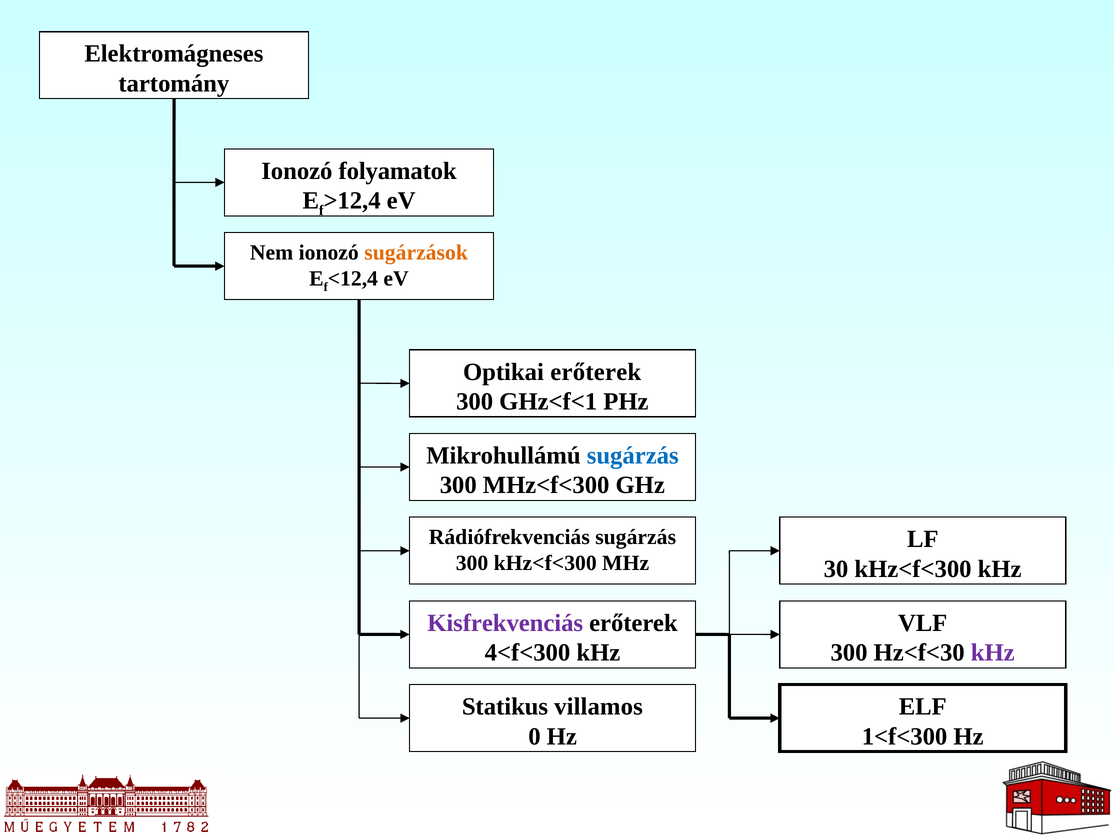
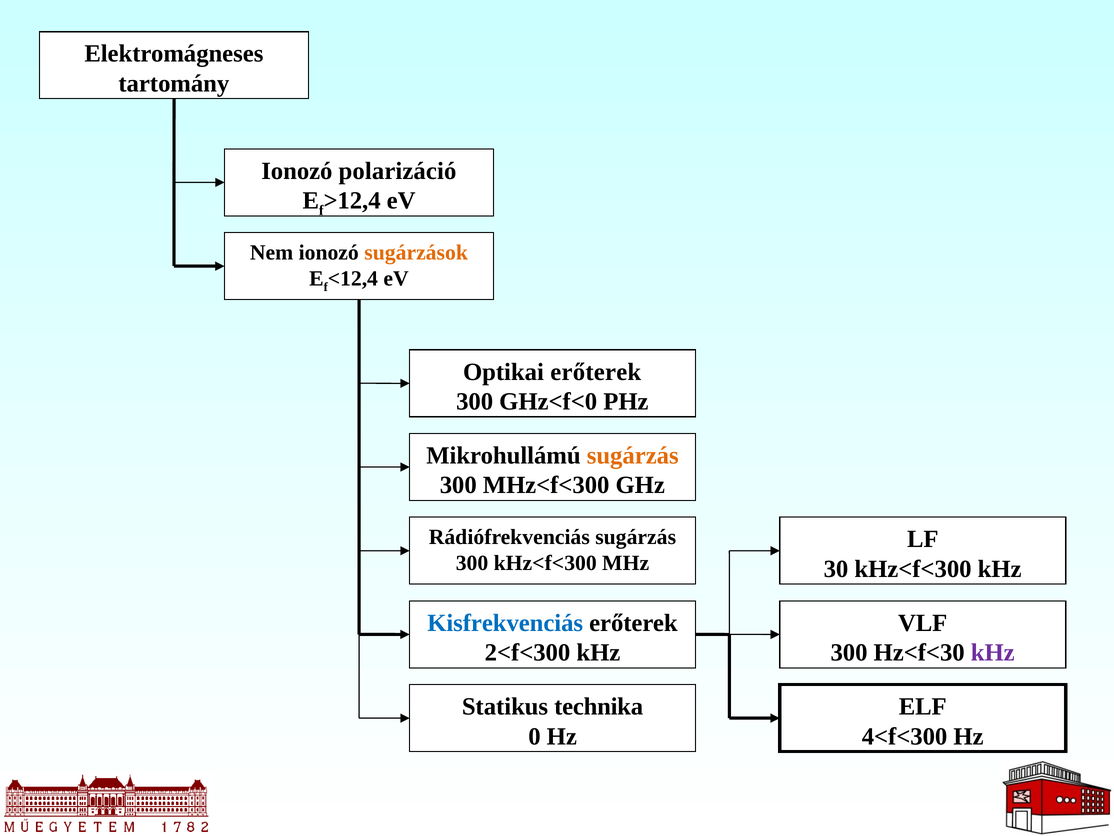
folyamatok: folyamatok -> polarizáció
GHz<f<1: GHz<f<1 -> GHz<f<0
sugárzás at (633, 455) colour: blue -> orange
Kisfrekvenciás colour: purple -> blue
4<f<300: 4<f<300 -> 2<f<300
villamos: villamos -> technika
1<f<300: 1<f<300 -> 4<f<300
